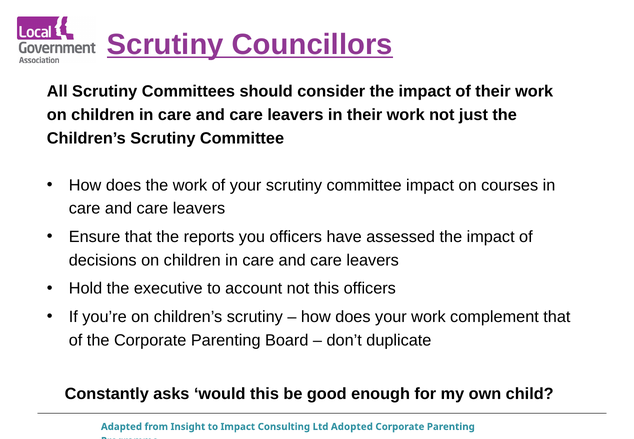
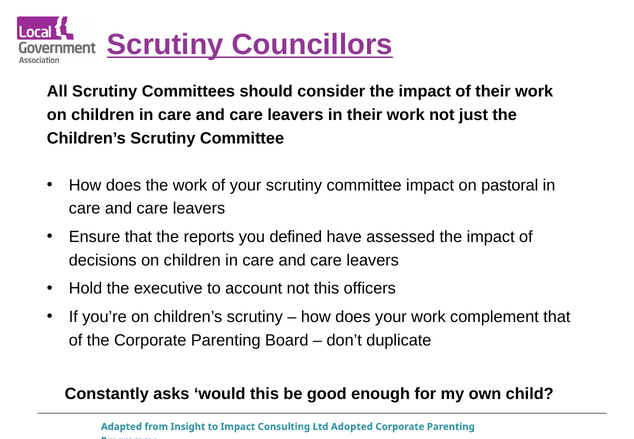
courses: courses -> pastoral
you officers: officers -> defined
